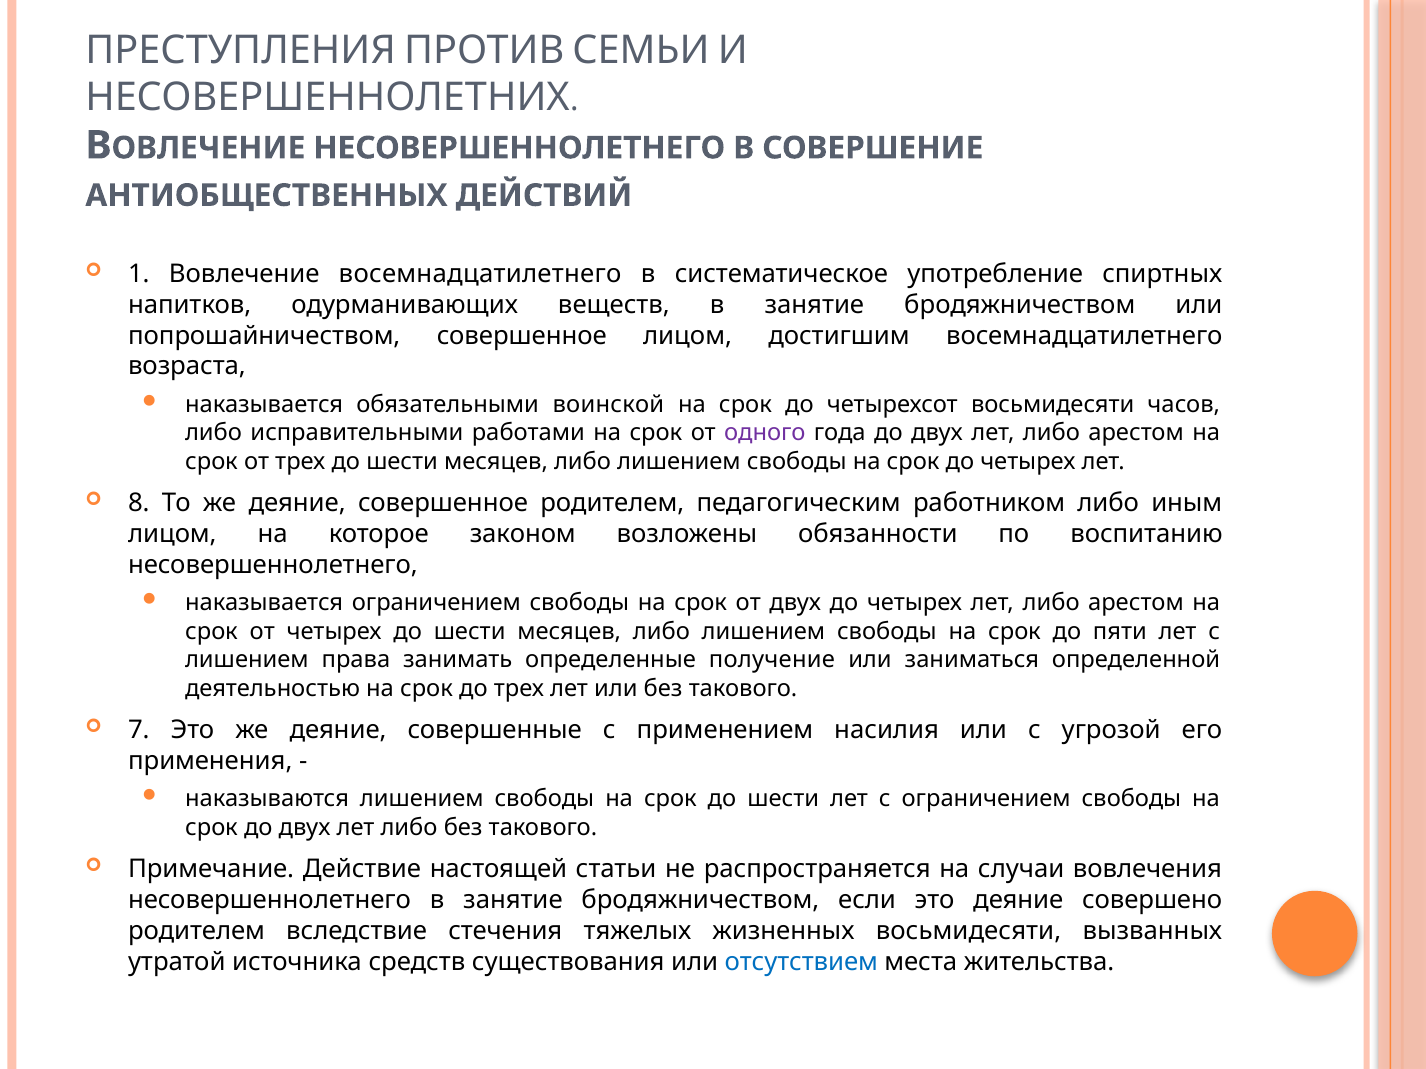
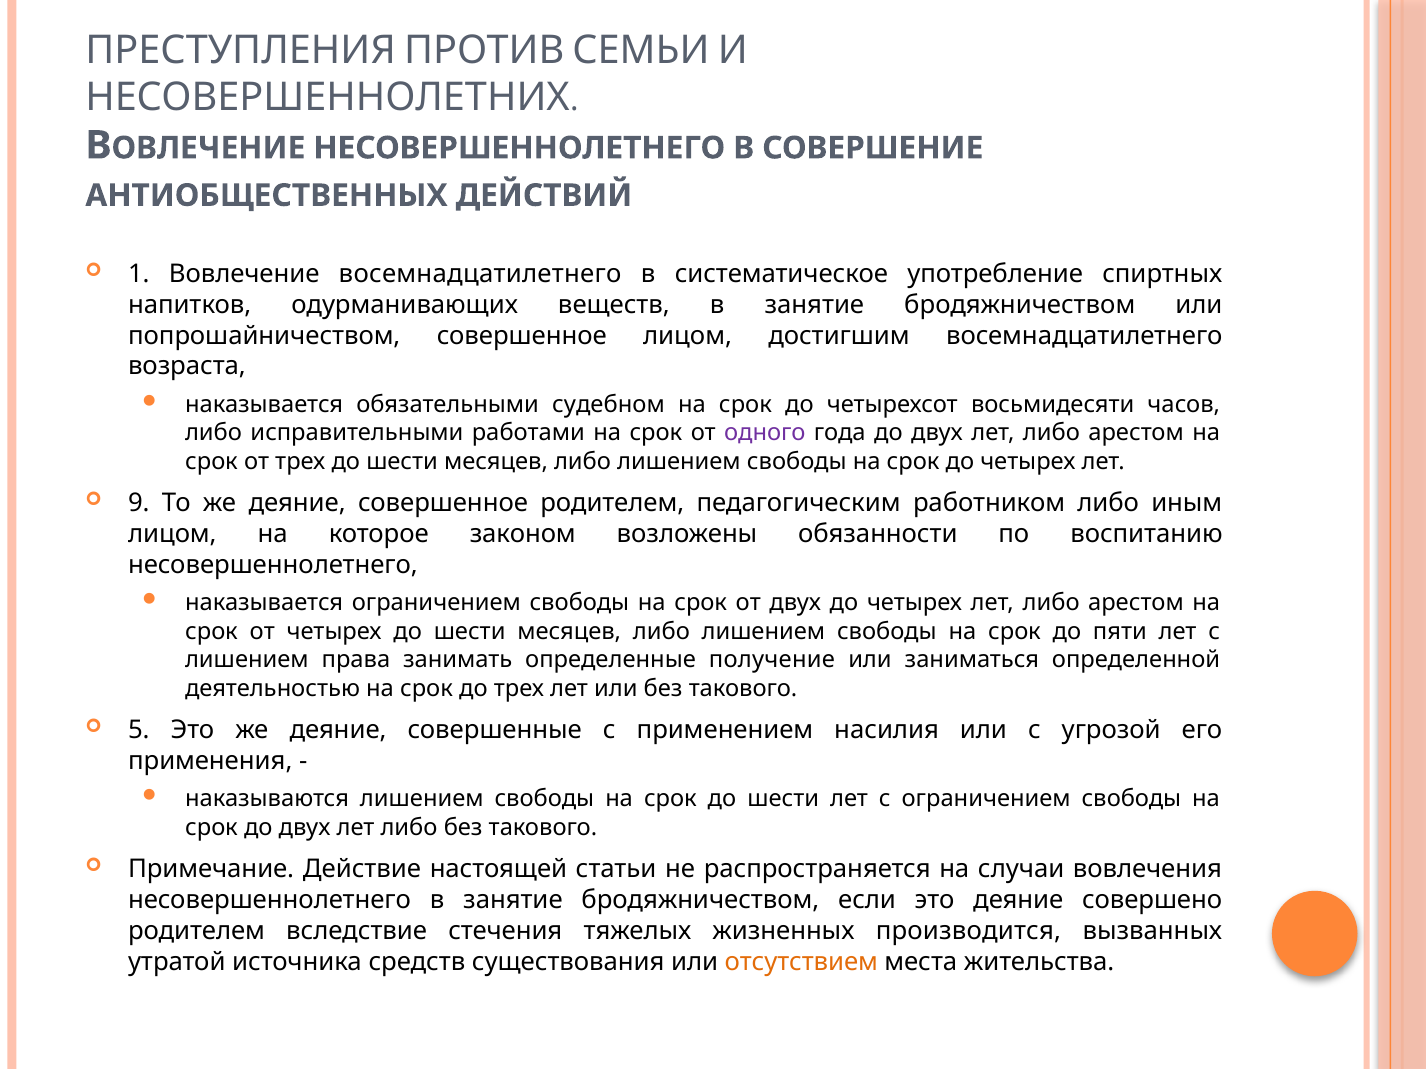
воинской: воинской -> судебном
8: 8 -> 9
7: 7 -> 5
жизненных восьмидесяти: восьмидесяти -> производится
отсутствием colour: blue -> orange
